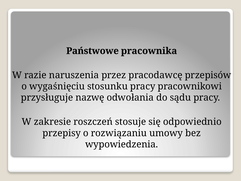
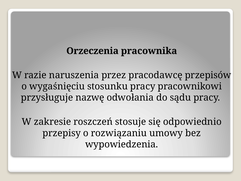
Państwowe: Państwowe -> Orzeczenia
